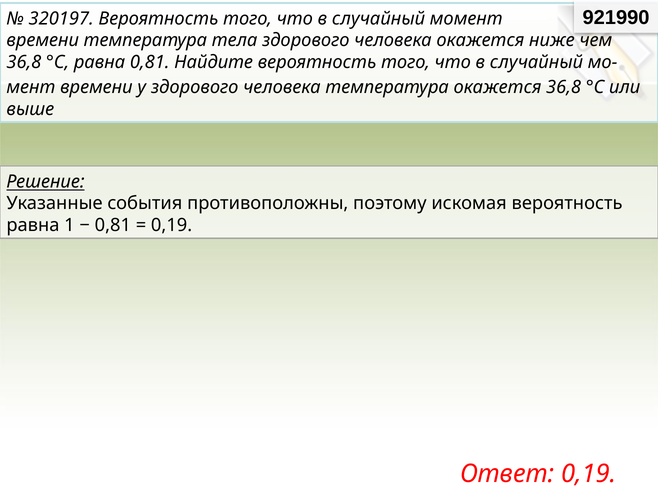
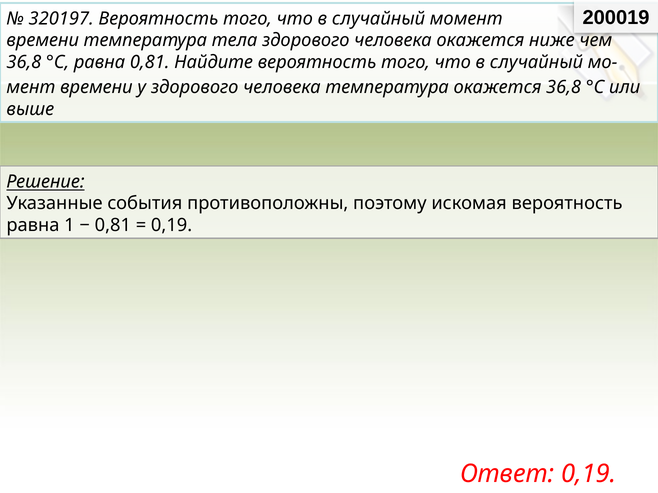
921990: 921990 -> 200019
